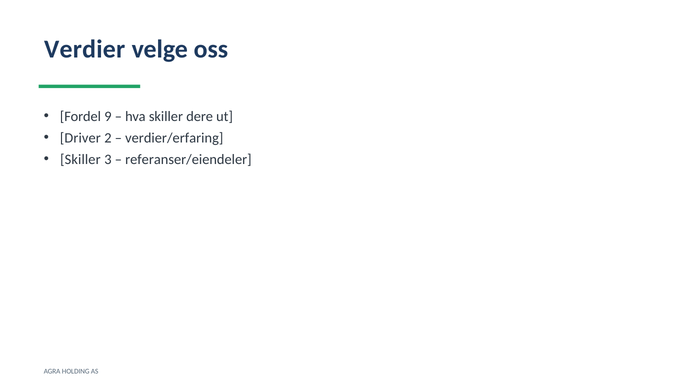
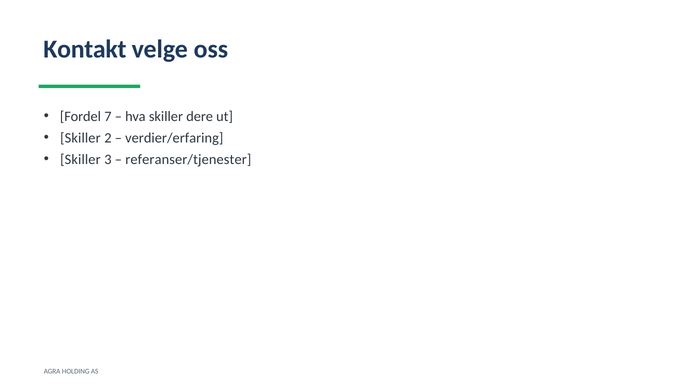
Verdier: Verdier -> Kontakt
9: 9 -> 7
Driver at (80, 138): Driver -> Skiller
referanser/eiendeler: referanser/eiendeler -> referanser/tjenester
